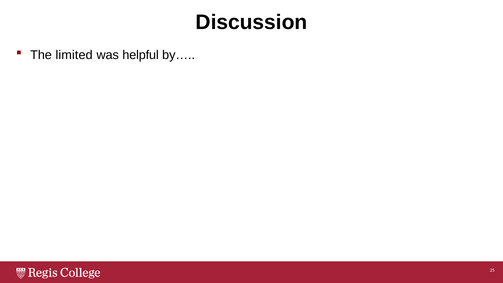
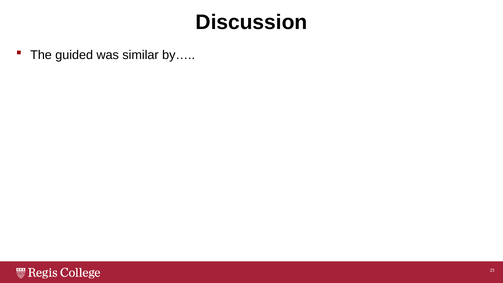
limited: limited -> guided
helpful: helpful -> similar
